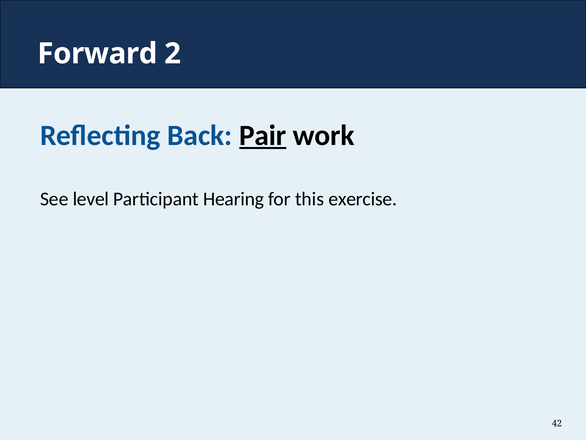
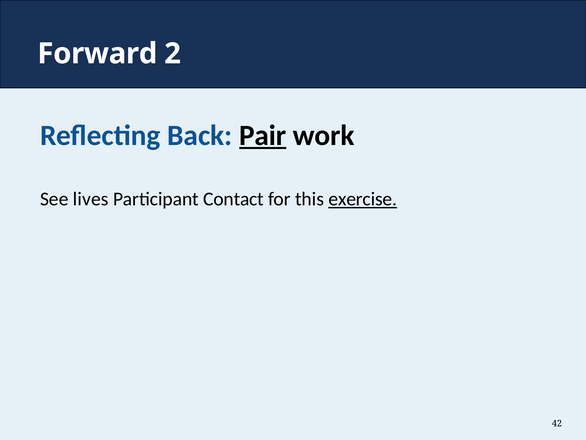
level: level -> lives
Hearing: Hearing -> Contact
exercise underline: none -> present
